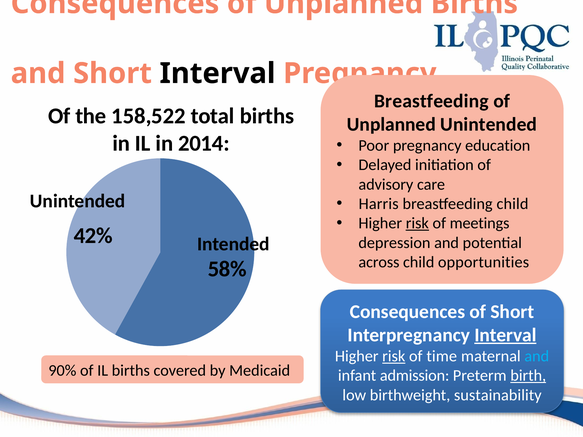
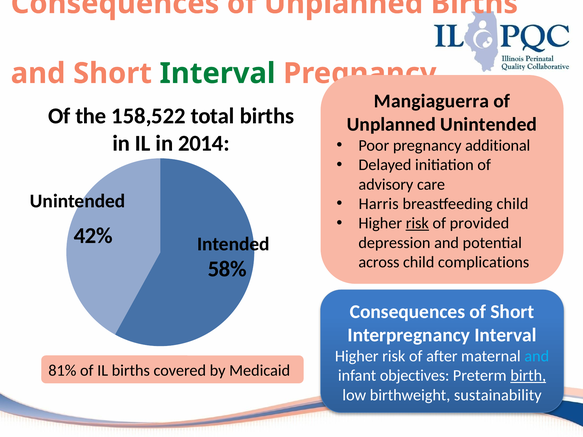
Interval at (218, 73) colour: black -> green
Breastfeeding at (431, 101): Breastfeeding -> Mangiaguerra
education: education -> additional
meetings: meetings -> provided
opportunities: opportunities -> complications
Interval at (505, 335) underline: present -> none
risk at (394, 356) underline: present -> none
time: time -> after
90%: 90% -> 81%
admission: admission -> objectives
